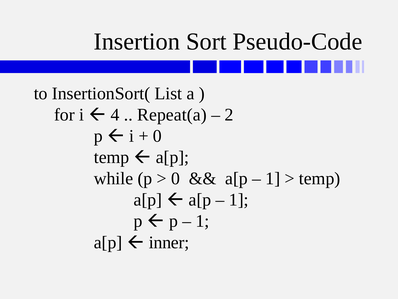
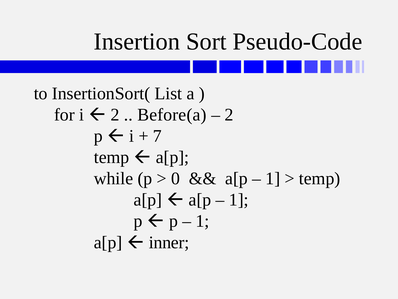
4 at (115, 115): 4 -> 2
Repeat(a: Repeat(a -> Before(a
0 at (157, 136): 0 -> 7
